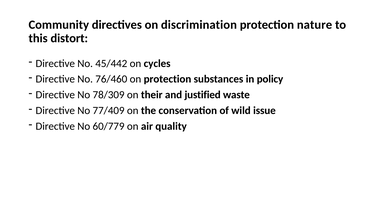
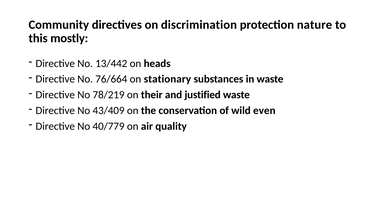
distort: distort -> mostly
45/442: 45/442 -> 13/442
cycles: cycles -> heads
76/460: 76/460 -> 76/664
on protection: protection -> stationary
in policy: policy -> waste
78/309: 78/309 -> 78/219
77/409: 77/409 -> 43/409
issue: issue -> even
60/779: 60/779 -> 40/779
